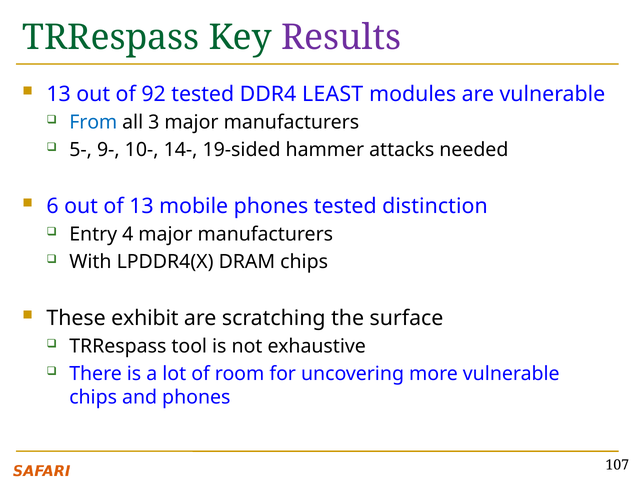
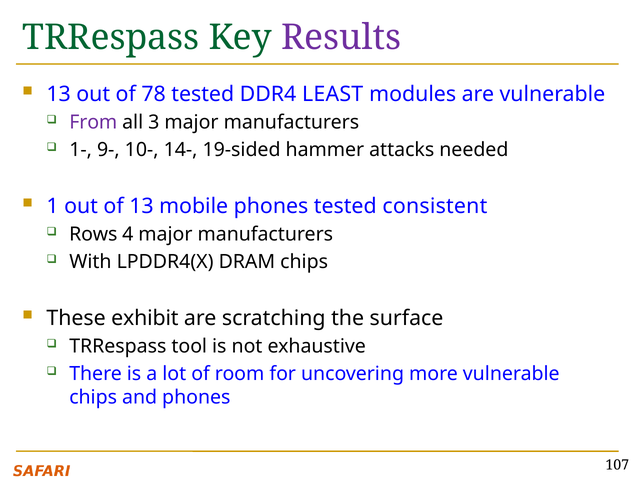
92: 92 -> 78
From colour: blue -> purple
5-: 5- -> 1-
6: 6 -> 1
distinction: distinction -> consistent
Entry: Entry -> Rows
